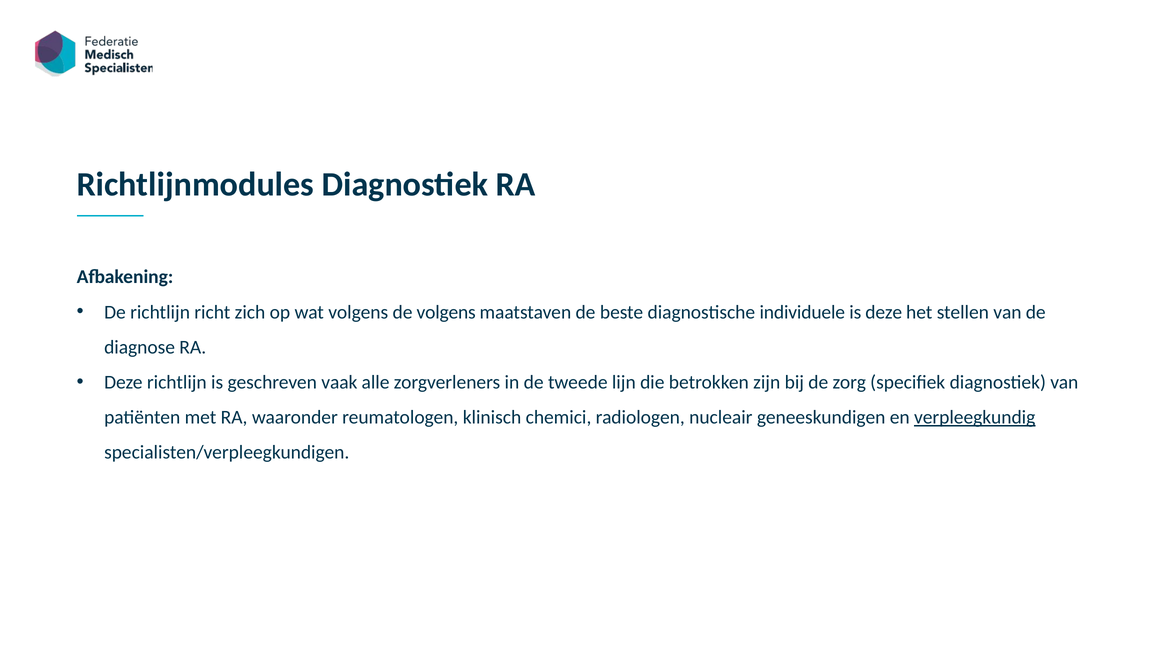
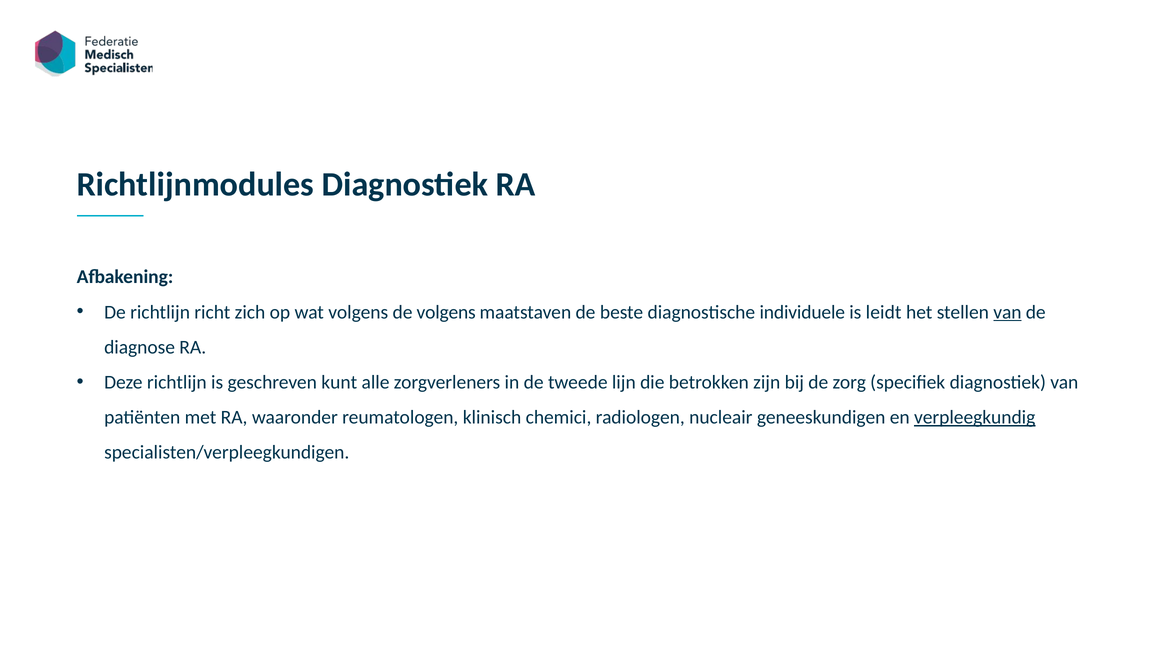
is deze: deze -> leidt
van at (1007, 312) underline: none -> present
vaak: vaak -> kunt
